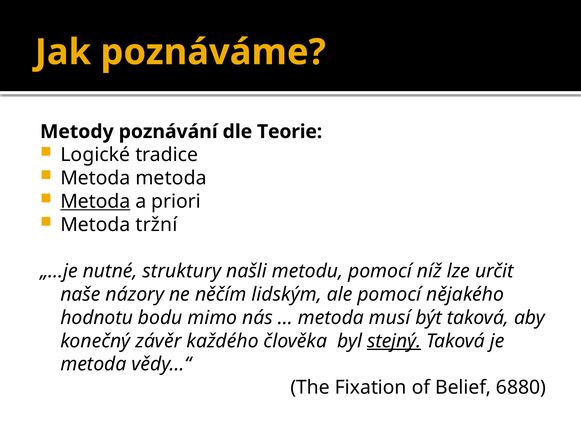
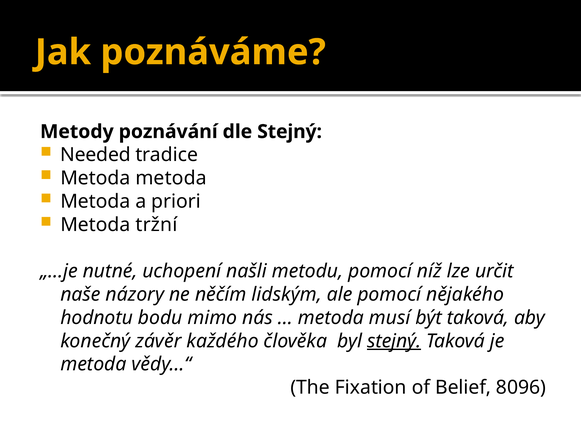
dle Teorie: Teorie -> Stejný
Logické: Logické -> Needed
Metoda at (95, 201) underline: present -> none
struktury: struktury -> uchopení
6880: 6880 -> 8096
